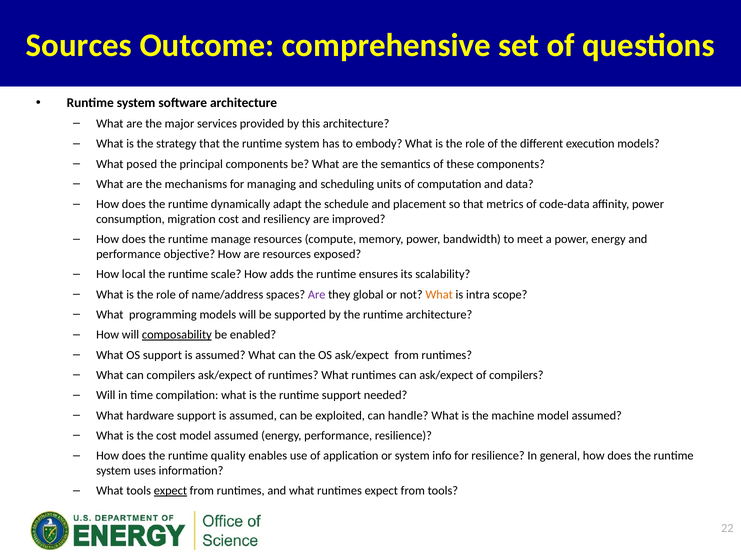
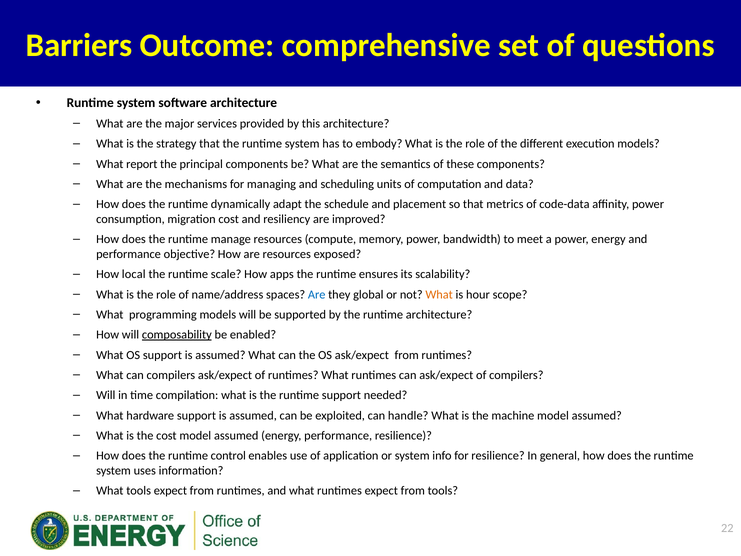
Sources: Sources -> Barriers
posed: posed -> report
adds: adds -> apps
Are at (317, 294) colour: purple -> blue
intra: intra -> hour
quality: quality -> control
expect at (170, 491) underline: present -> none
